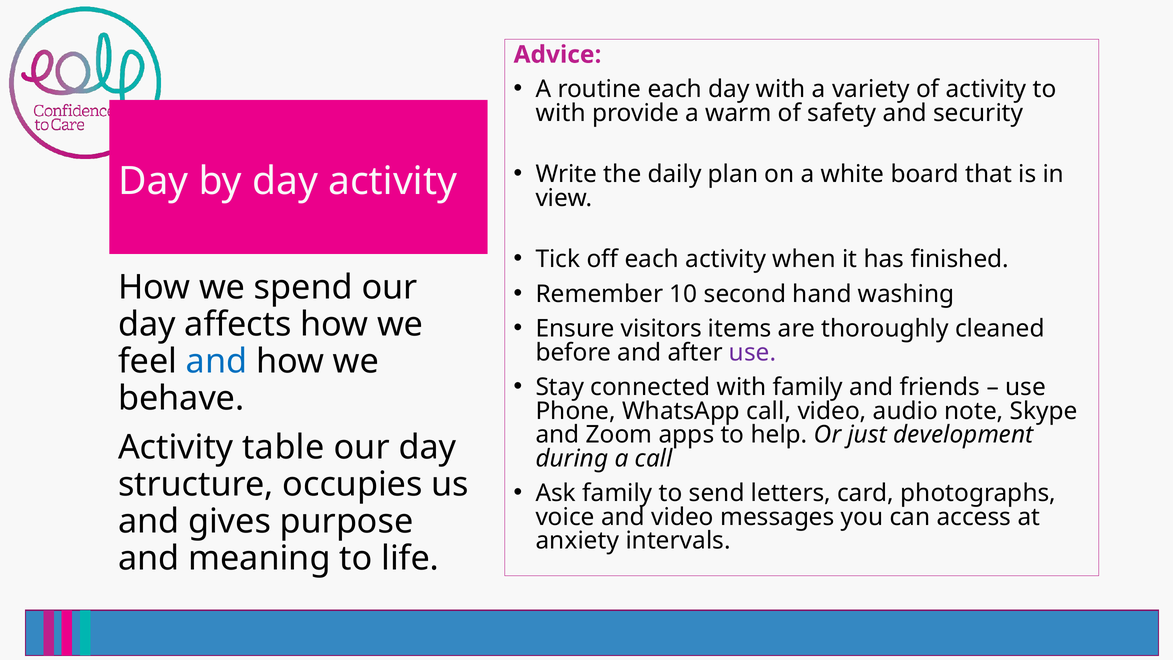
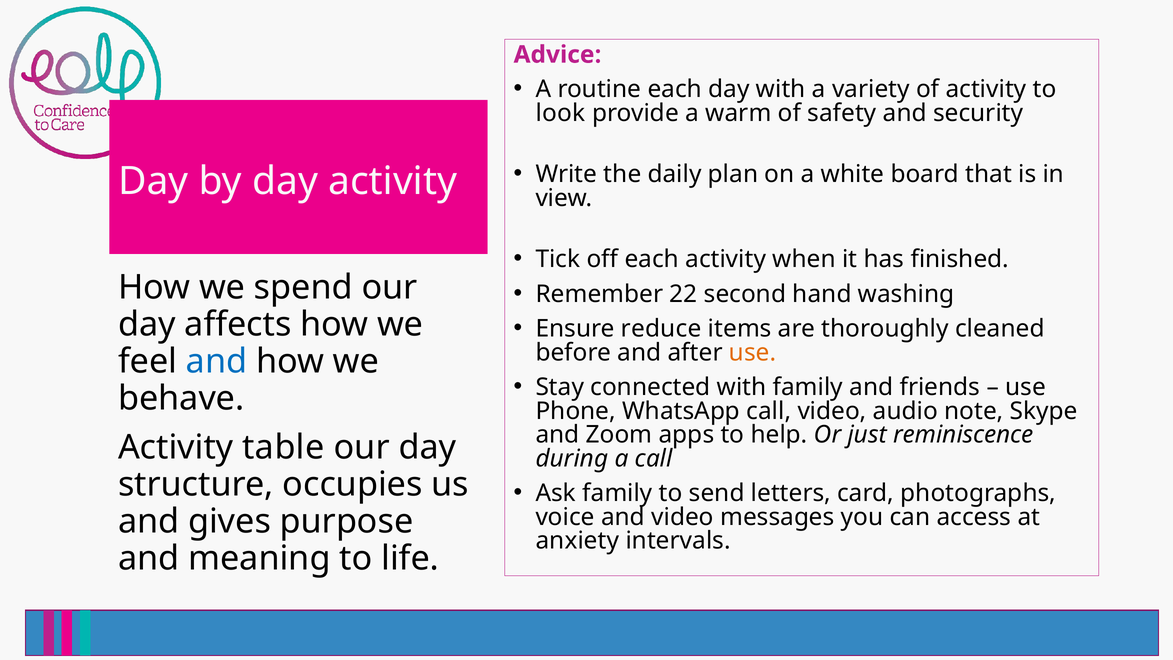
with at (561, 113): with -> look
10: 10 -> 22
visitors: visitors -> reduce
use at (753, 352) colour: purple -> orange
development: development -> reminiscence
